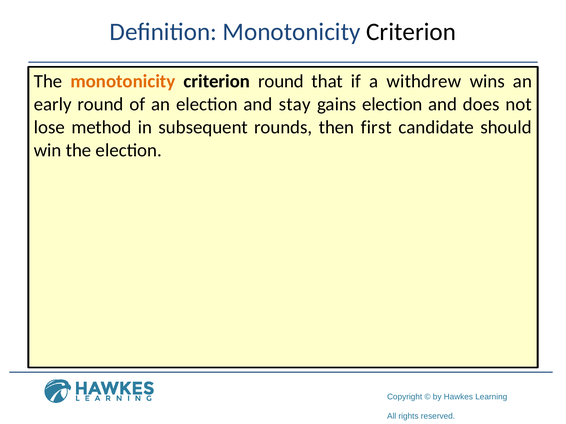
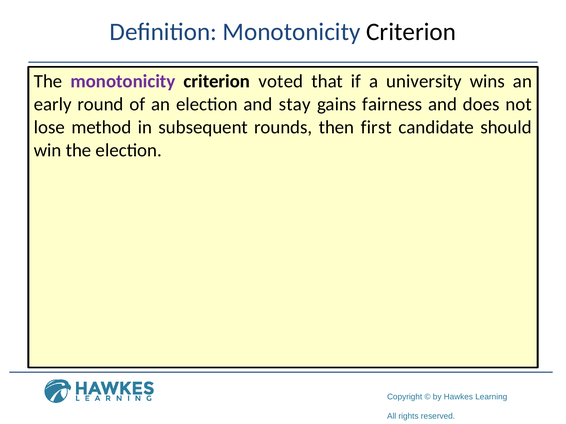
monotonicity at (123, 81) colour: orange -> purple
criterion round: round -> voted
withdrew: withdrew -> university
gains election: election -> fairness
